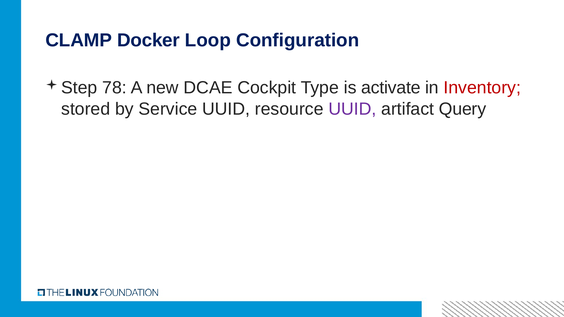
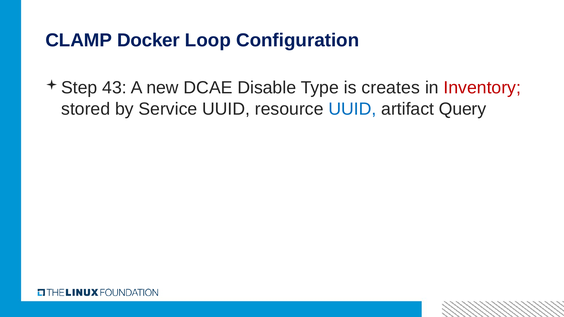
78: 78 -> 43
Cockpit: Cockpit -> Disable
activate: activate -> creates
UUID at (352, 109) colour: purple -> blue
